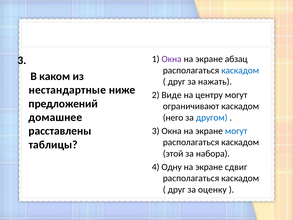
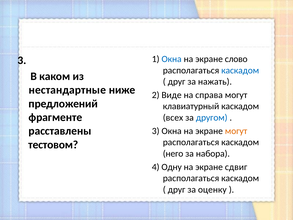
Окна at (172, 59) colour: purple -> blue
абзац: абзац -> слово
центру: центру -> справа
ограничивают: ограничивают -> клавиатурный
домашнее: домашнее -> фрагменте
него: него -> всех
могут at (236, 131) colour: blue -> orange
таблицы: таблицы -> тестовом
этой: этой -> него
